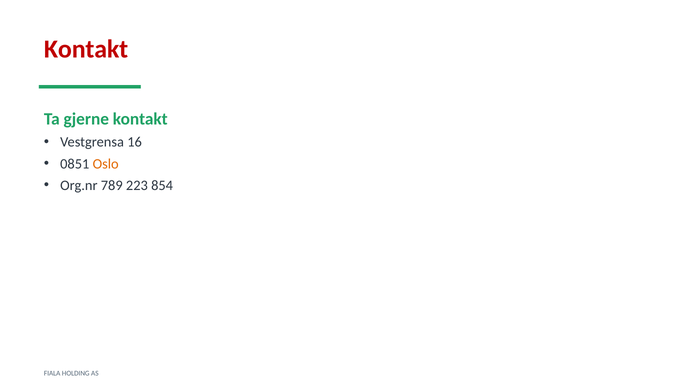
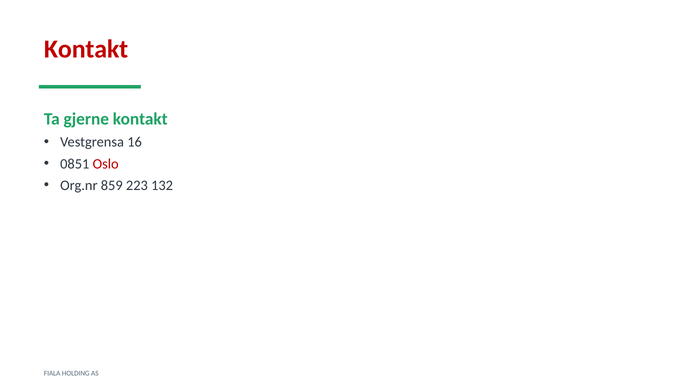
Oslo colour: orange -> red
789: 789 -> 859
854: 854 -> 132
